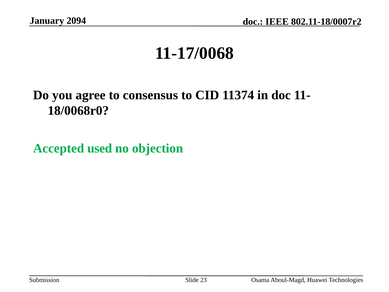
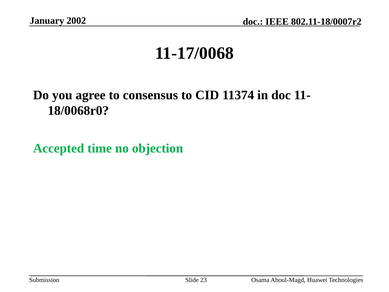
2094: 2094 -> 2002
used: used -> time
